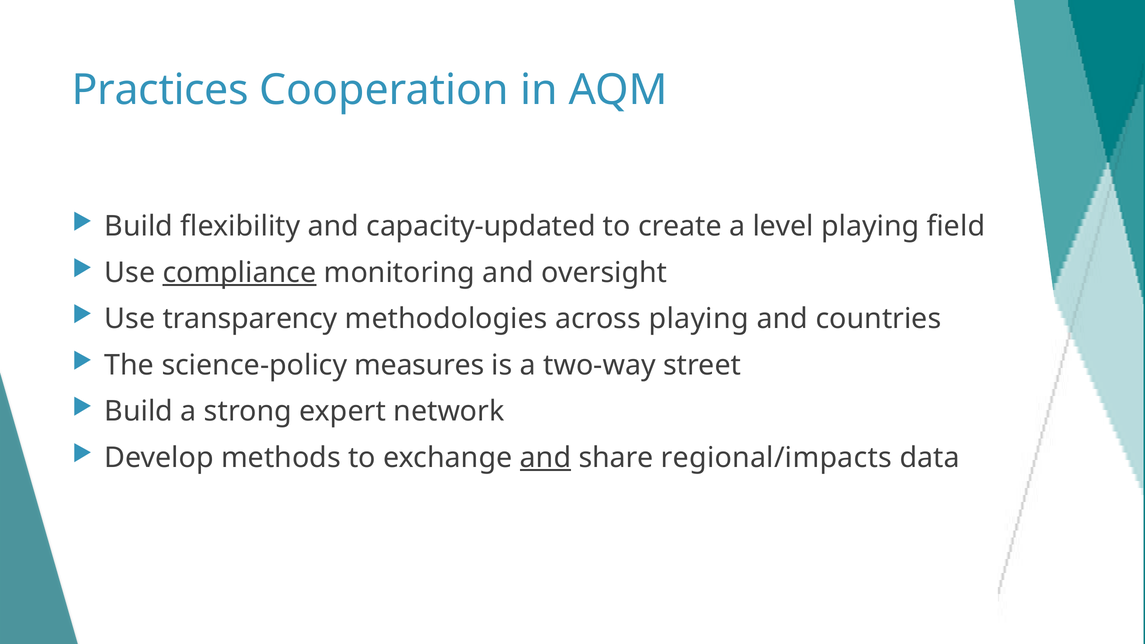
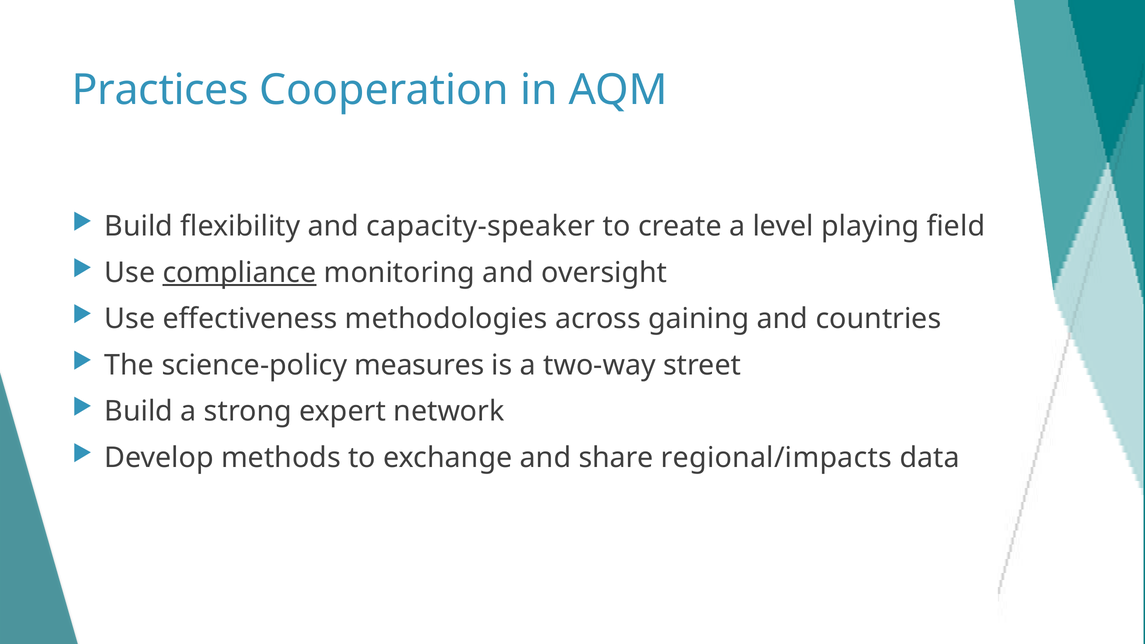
capacity-updated: capacity-updated -> capacity-speaker
transparency: transparency -> effectiveness
across playing: playing -> gaining
and at (545, 458) underline: present -> none
